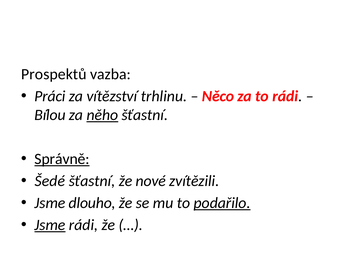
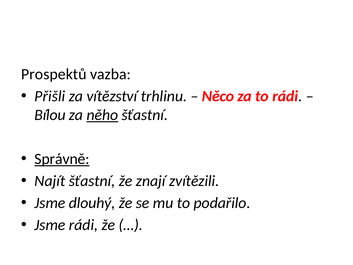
Práci: Práci -> Přišli
Šedé: Šedé -> Najít
nové: nové -> znají
dlouho: dlouho -> dlouhý
podařilo underline: present -> none
Jsme at (50, 225) underline: present -> none
